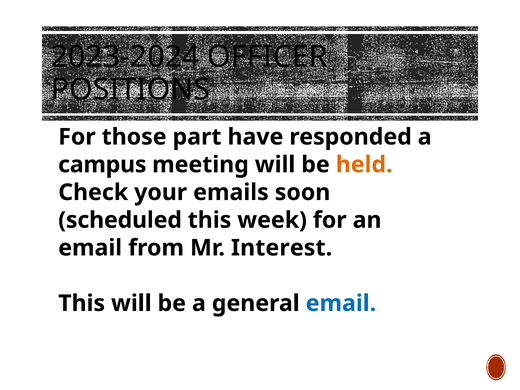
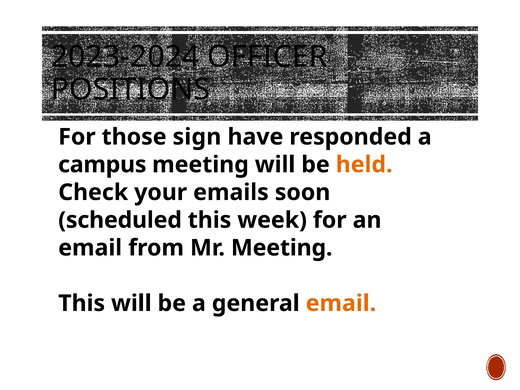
part: part -> sign
Mr Interest: Interest -> Meeting
email at (341, 303) colour: blue -> orange
